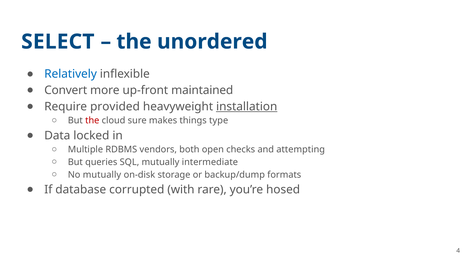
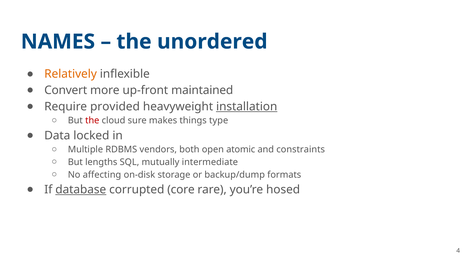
SELECT: SELECT -> NAMES
Relatively colour: blue -> orange
checks: checks -> atomic
attempting: attempting -> constraints
queries: queries -> lengths
No mutually: mutually -> affecting
database underline: none -> present
with: with -> core
